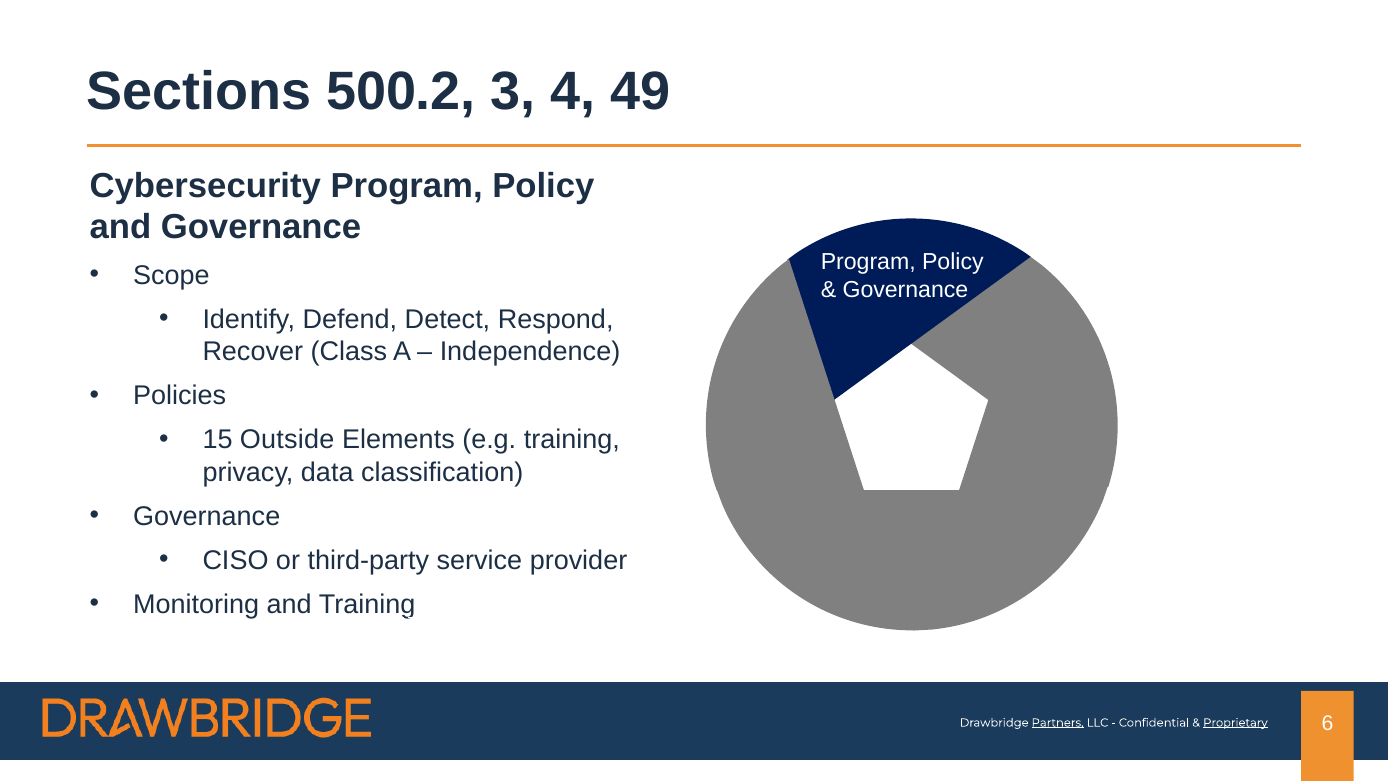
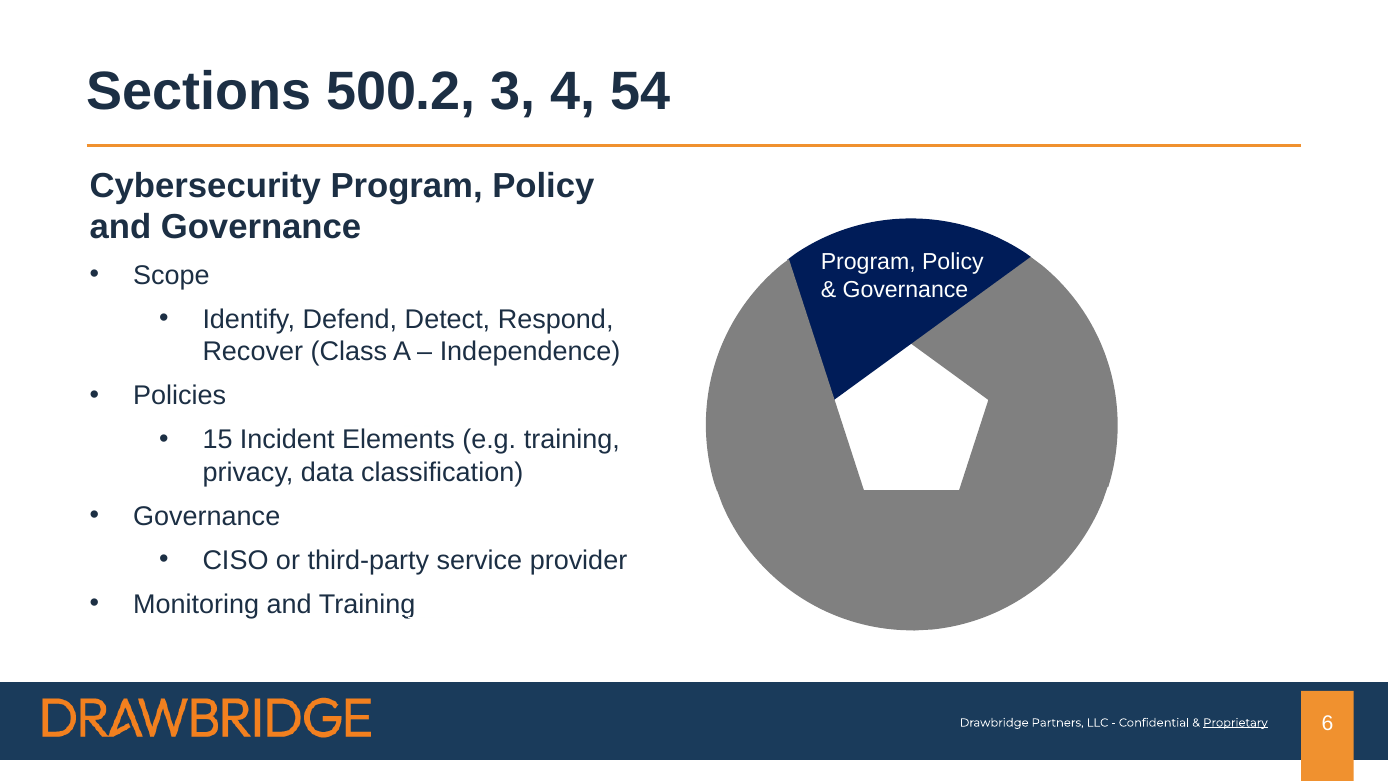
49: 49 -> 54
Outside: Outside -> Incident
Partners underline: present -> none
